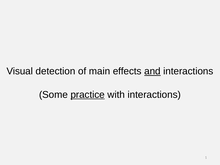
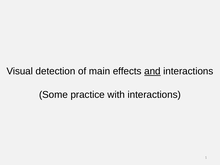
practice underline: present -> none
